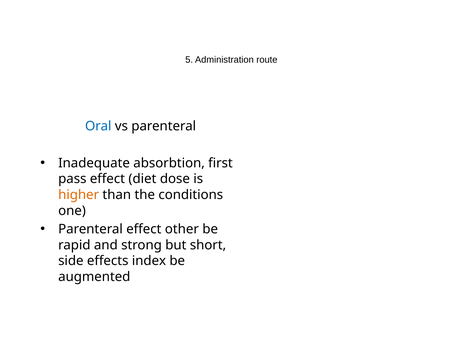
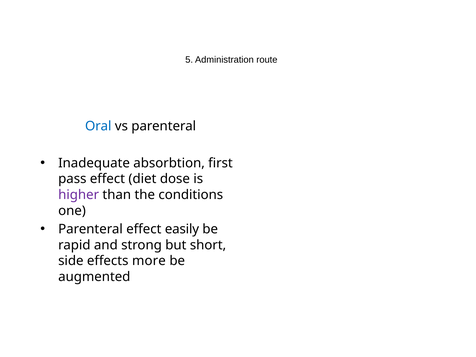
higher colour: orange -> purple
other: other -> easily
index: index -> more
